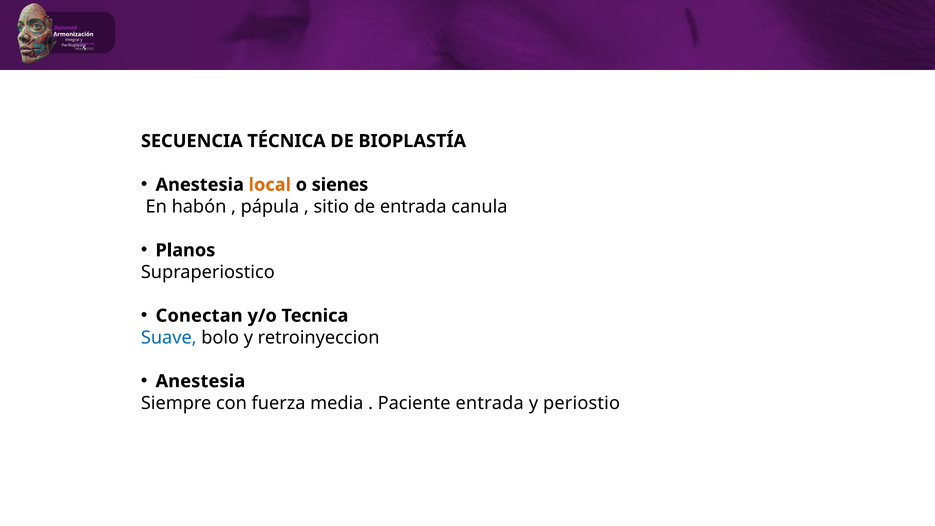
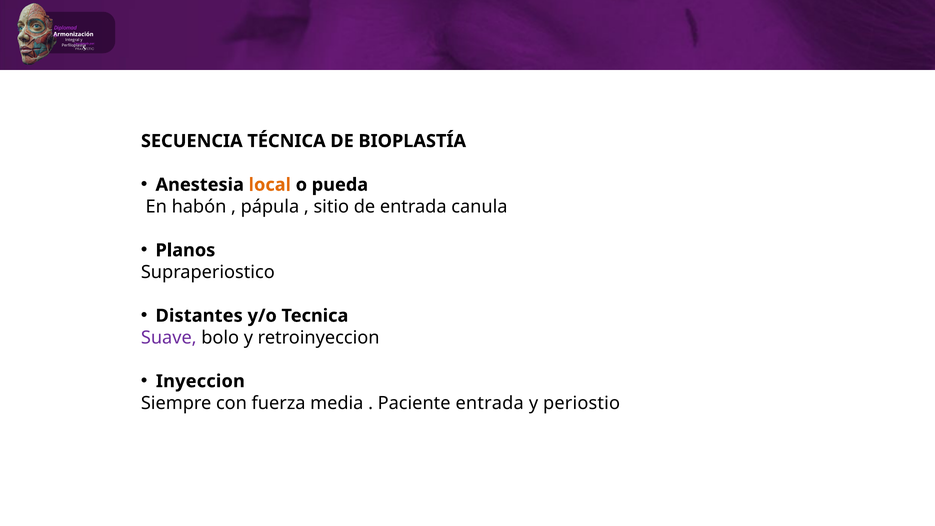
sienes: sienes -> pueda
Conectan: Conectan -> Distantes
Suave colour: blue -> purple
Anestesia at (200, 381): Anestesia -> Inyeccion
